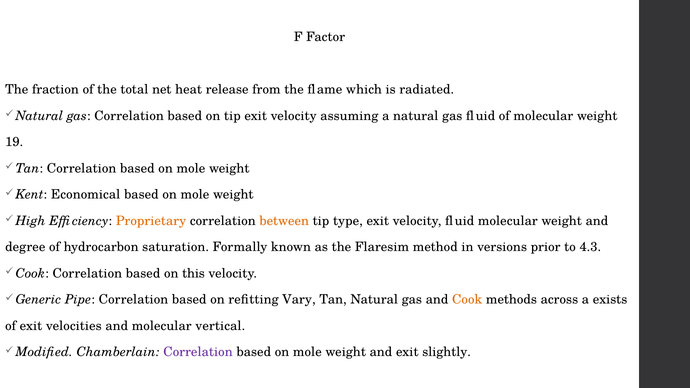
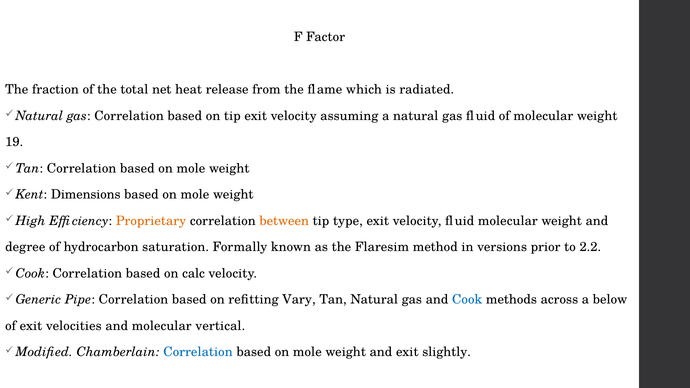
Economical: Economical -> Dimensions
4.3: 4.3 -> 2.2
this: this -> calc
Cook colour: orange -> blue
exists: exists -> below
Correlation at (198, 352) colour: purple -> blue
